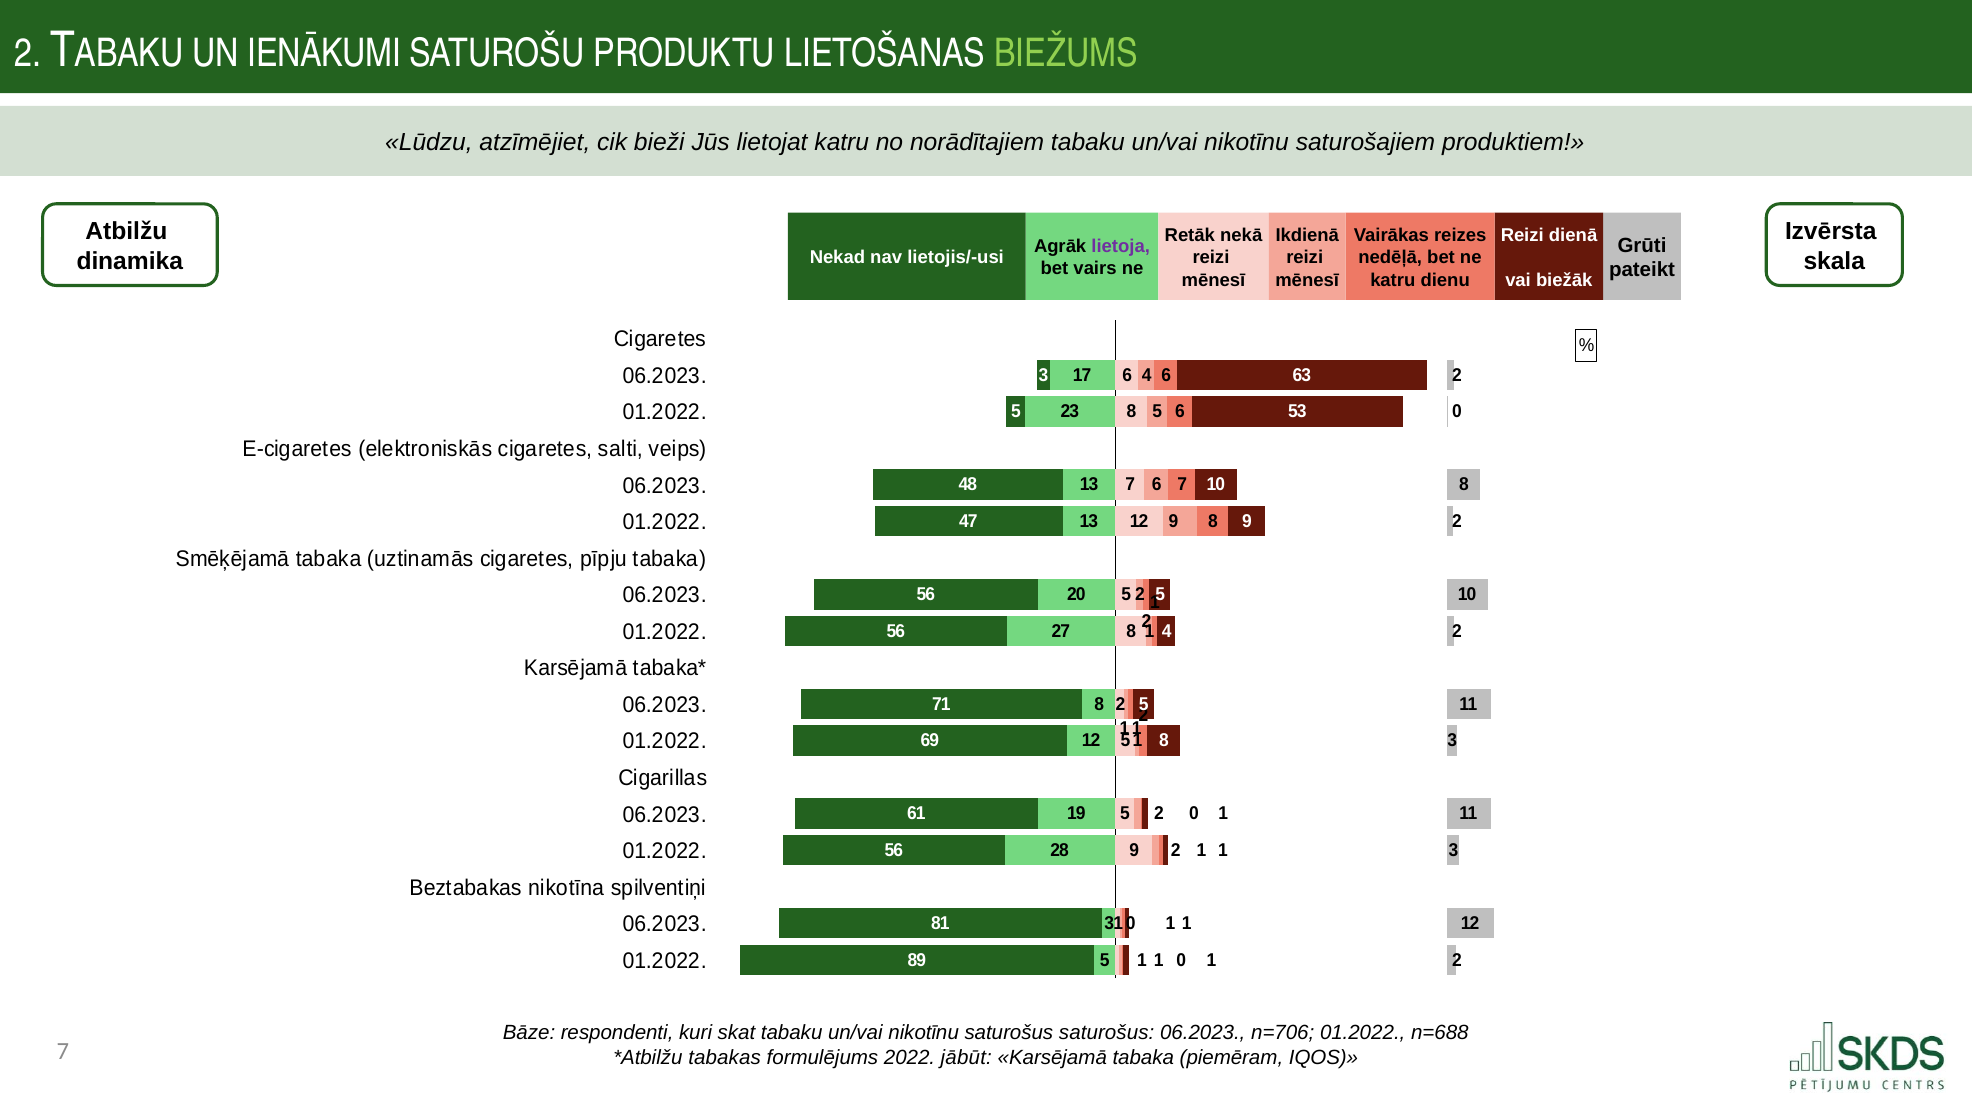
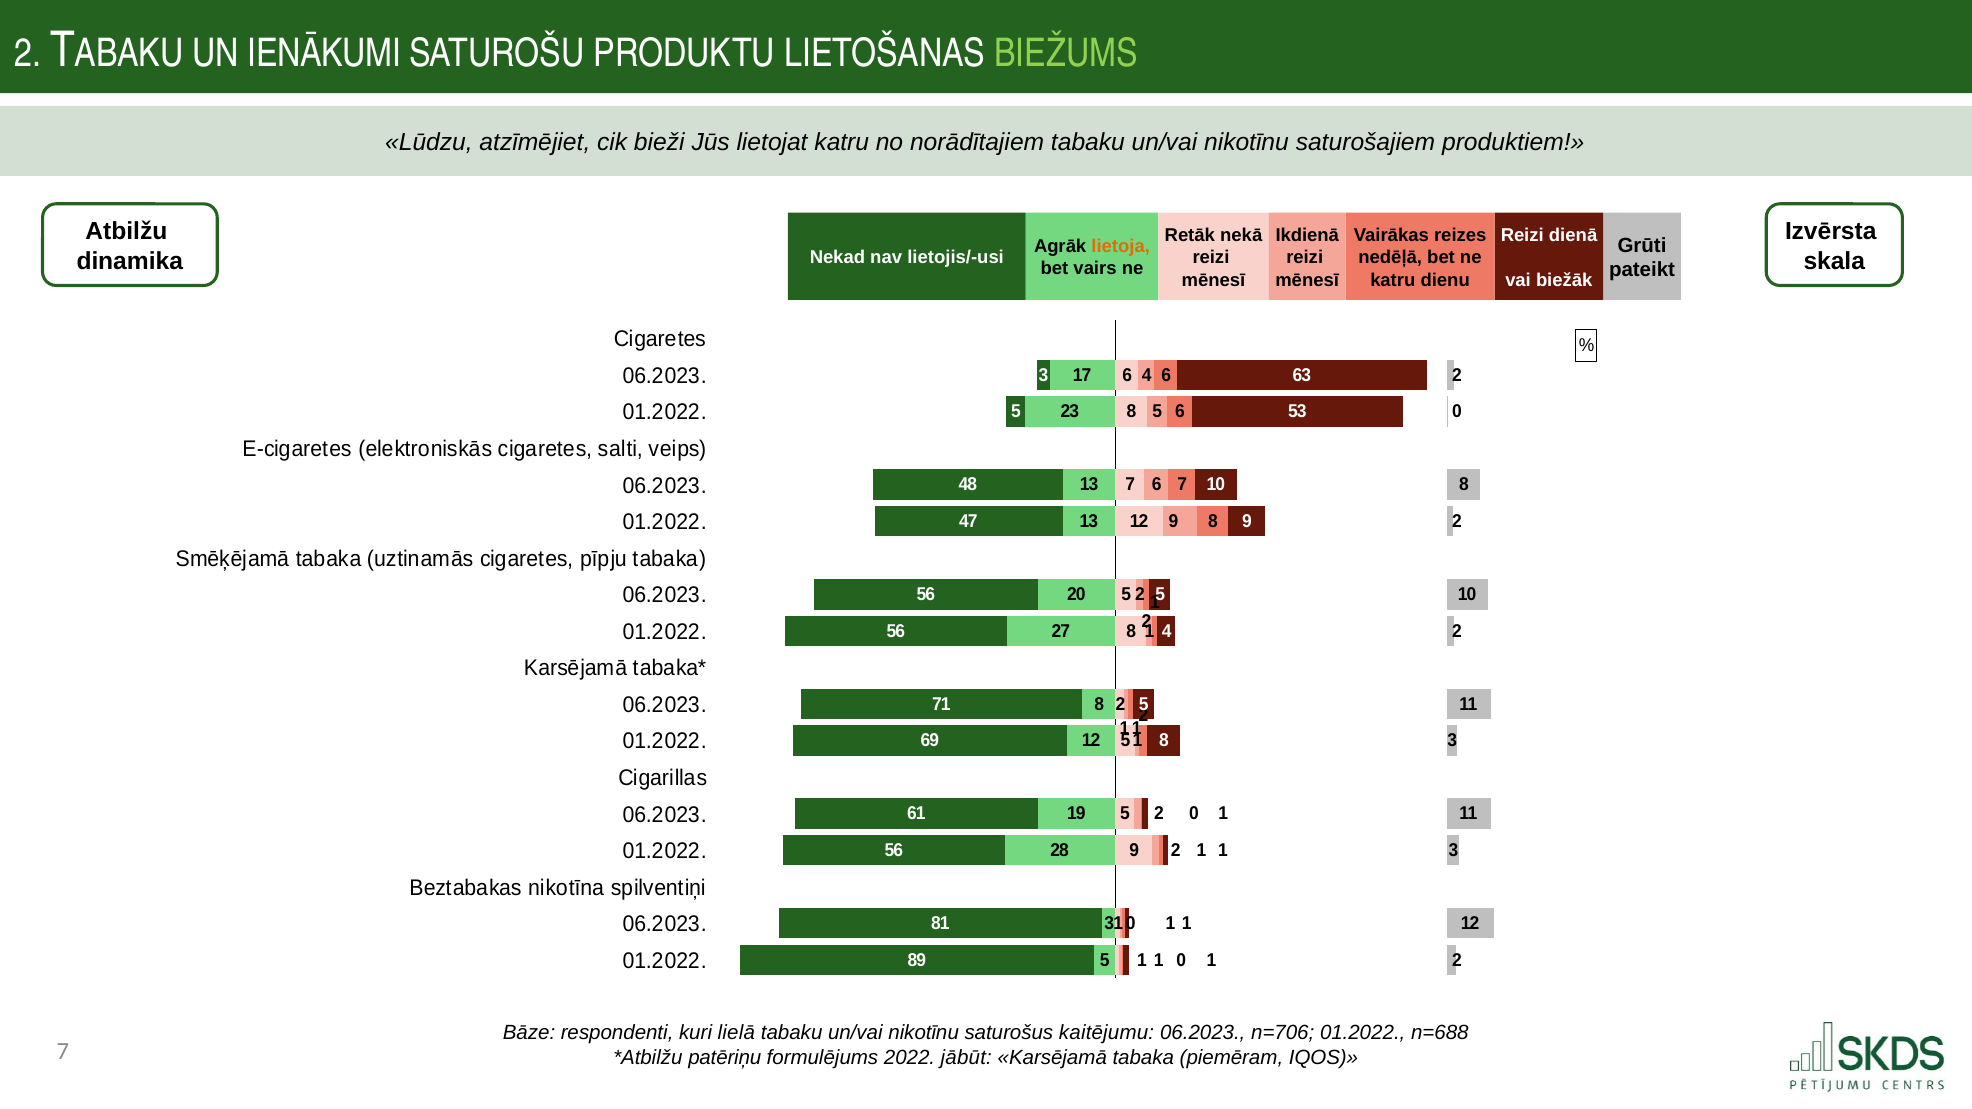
lietoja colour: purple -> orange
skat: skat -> lielā
saturošus saturošus: saturošus -> kaitējumu
tabakas: tabakas -> patēriņu
